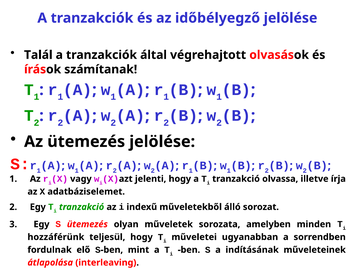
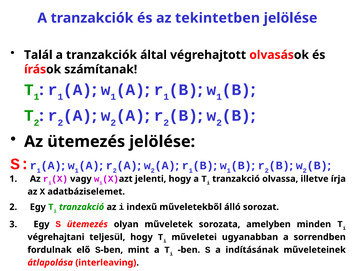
időbélyegző: időbélyegző -> tekintetben
hozzáférünk: hozzáférünk -> végrehajtani
